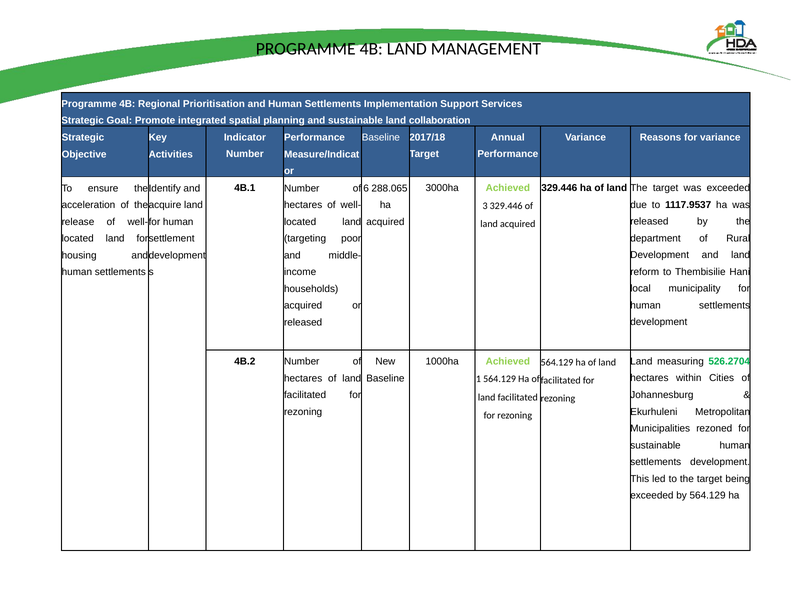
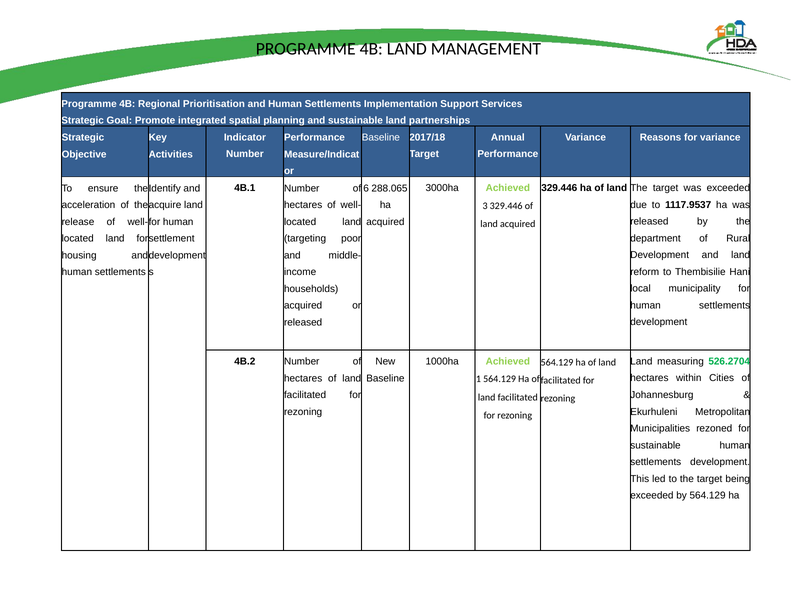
collaboration: collaboration -> partnerships
